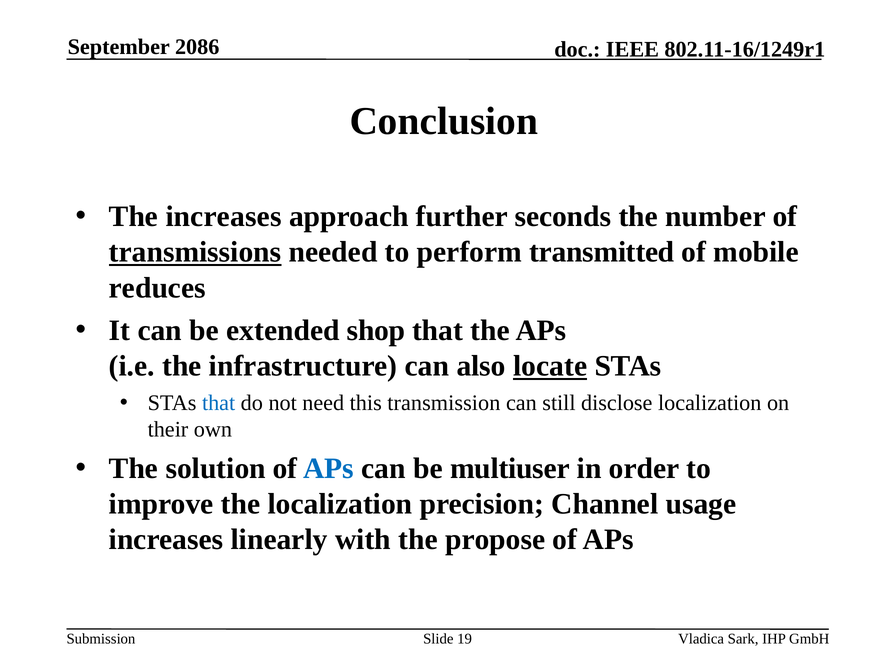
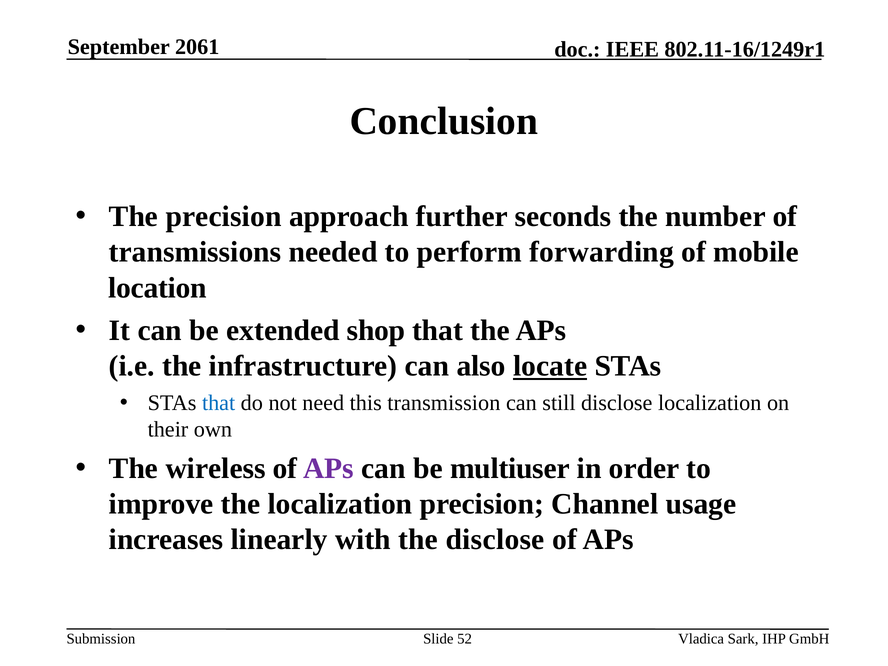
2086: 2086 -> 2061
The increases: increases -> precision
transmissions underline: present -> none
transmitted: transmitted -> forwarding
reduces: reduces -> location
solution: solution -> wireless
APs at (329, 469) colour: blue -> purple
the propose: propose -> disclose
19: 19 -> 52
